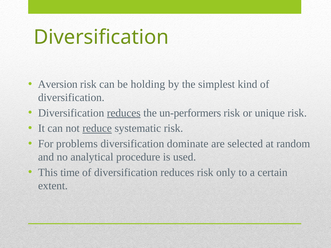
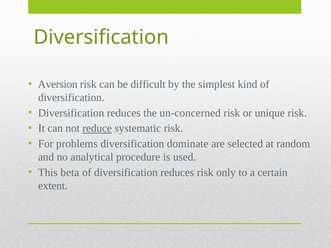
holding: holding -> difficult
reduces at (124, 113) underline: present -> none
un-performers: un-performers -> un-concerned
time: time -> beta
